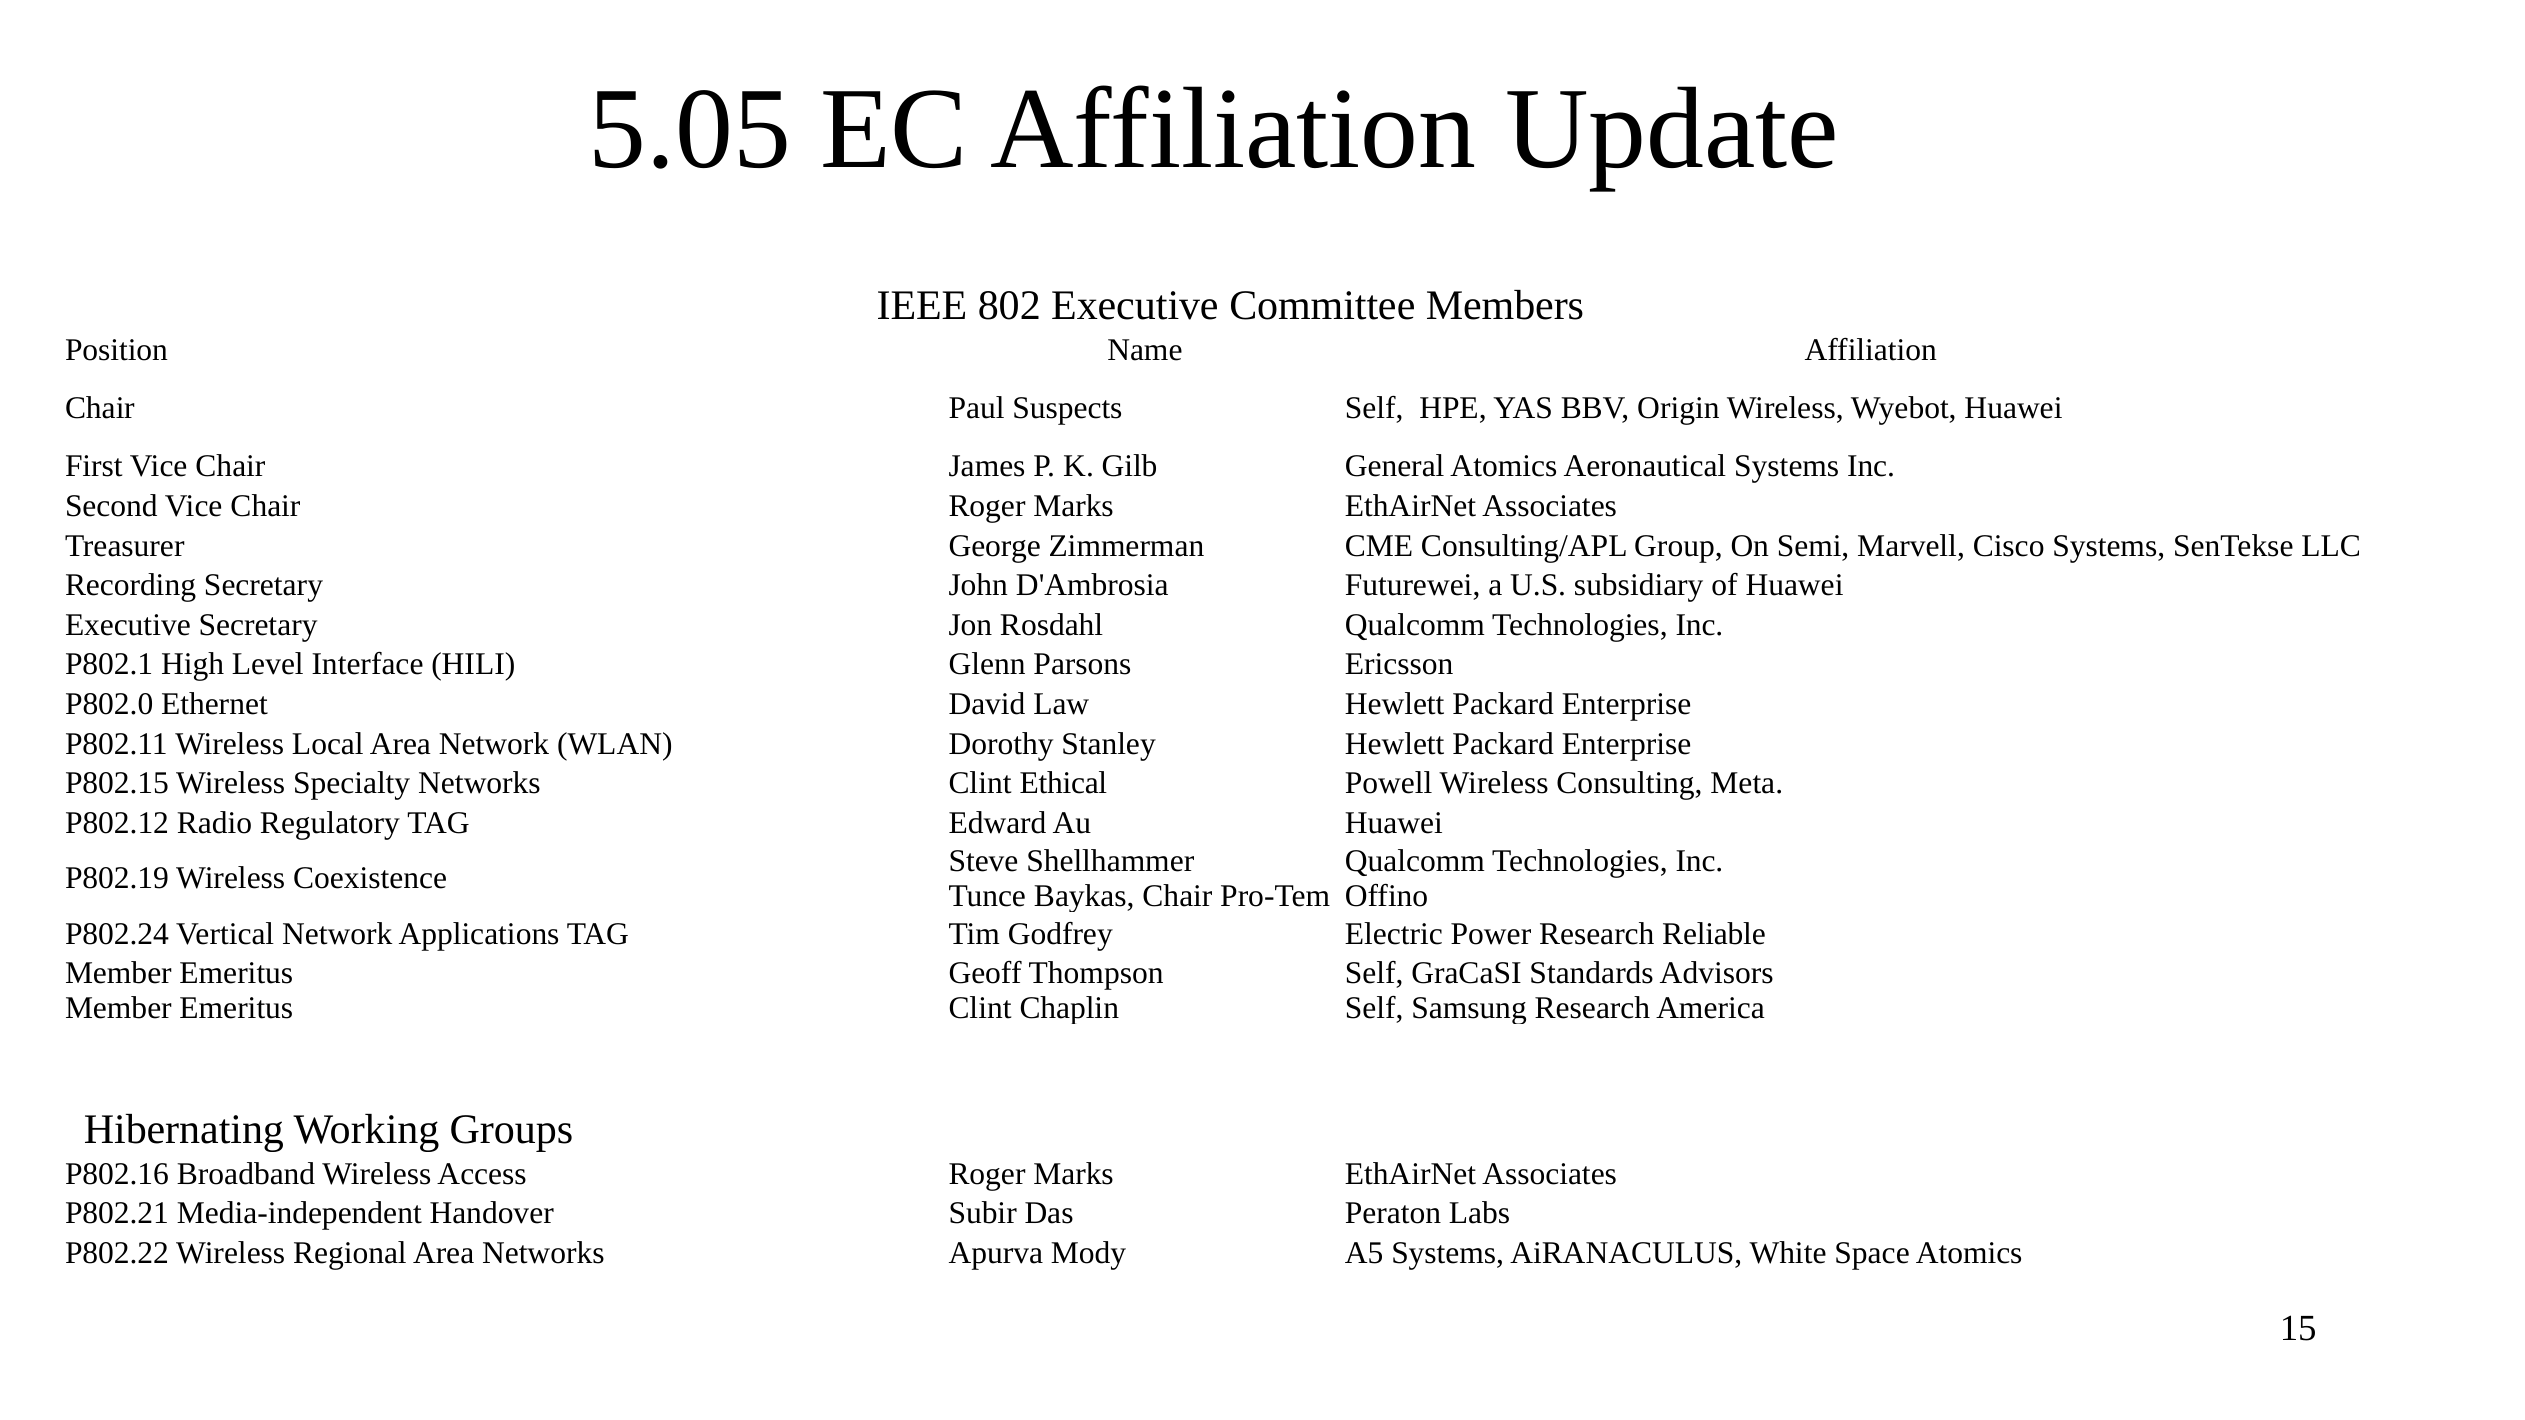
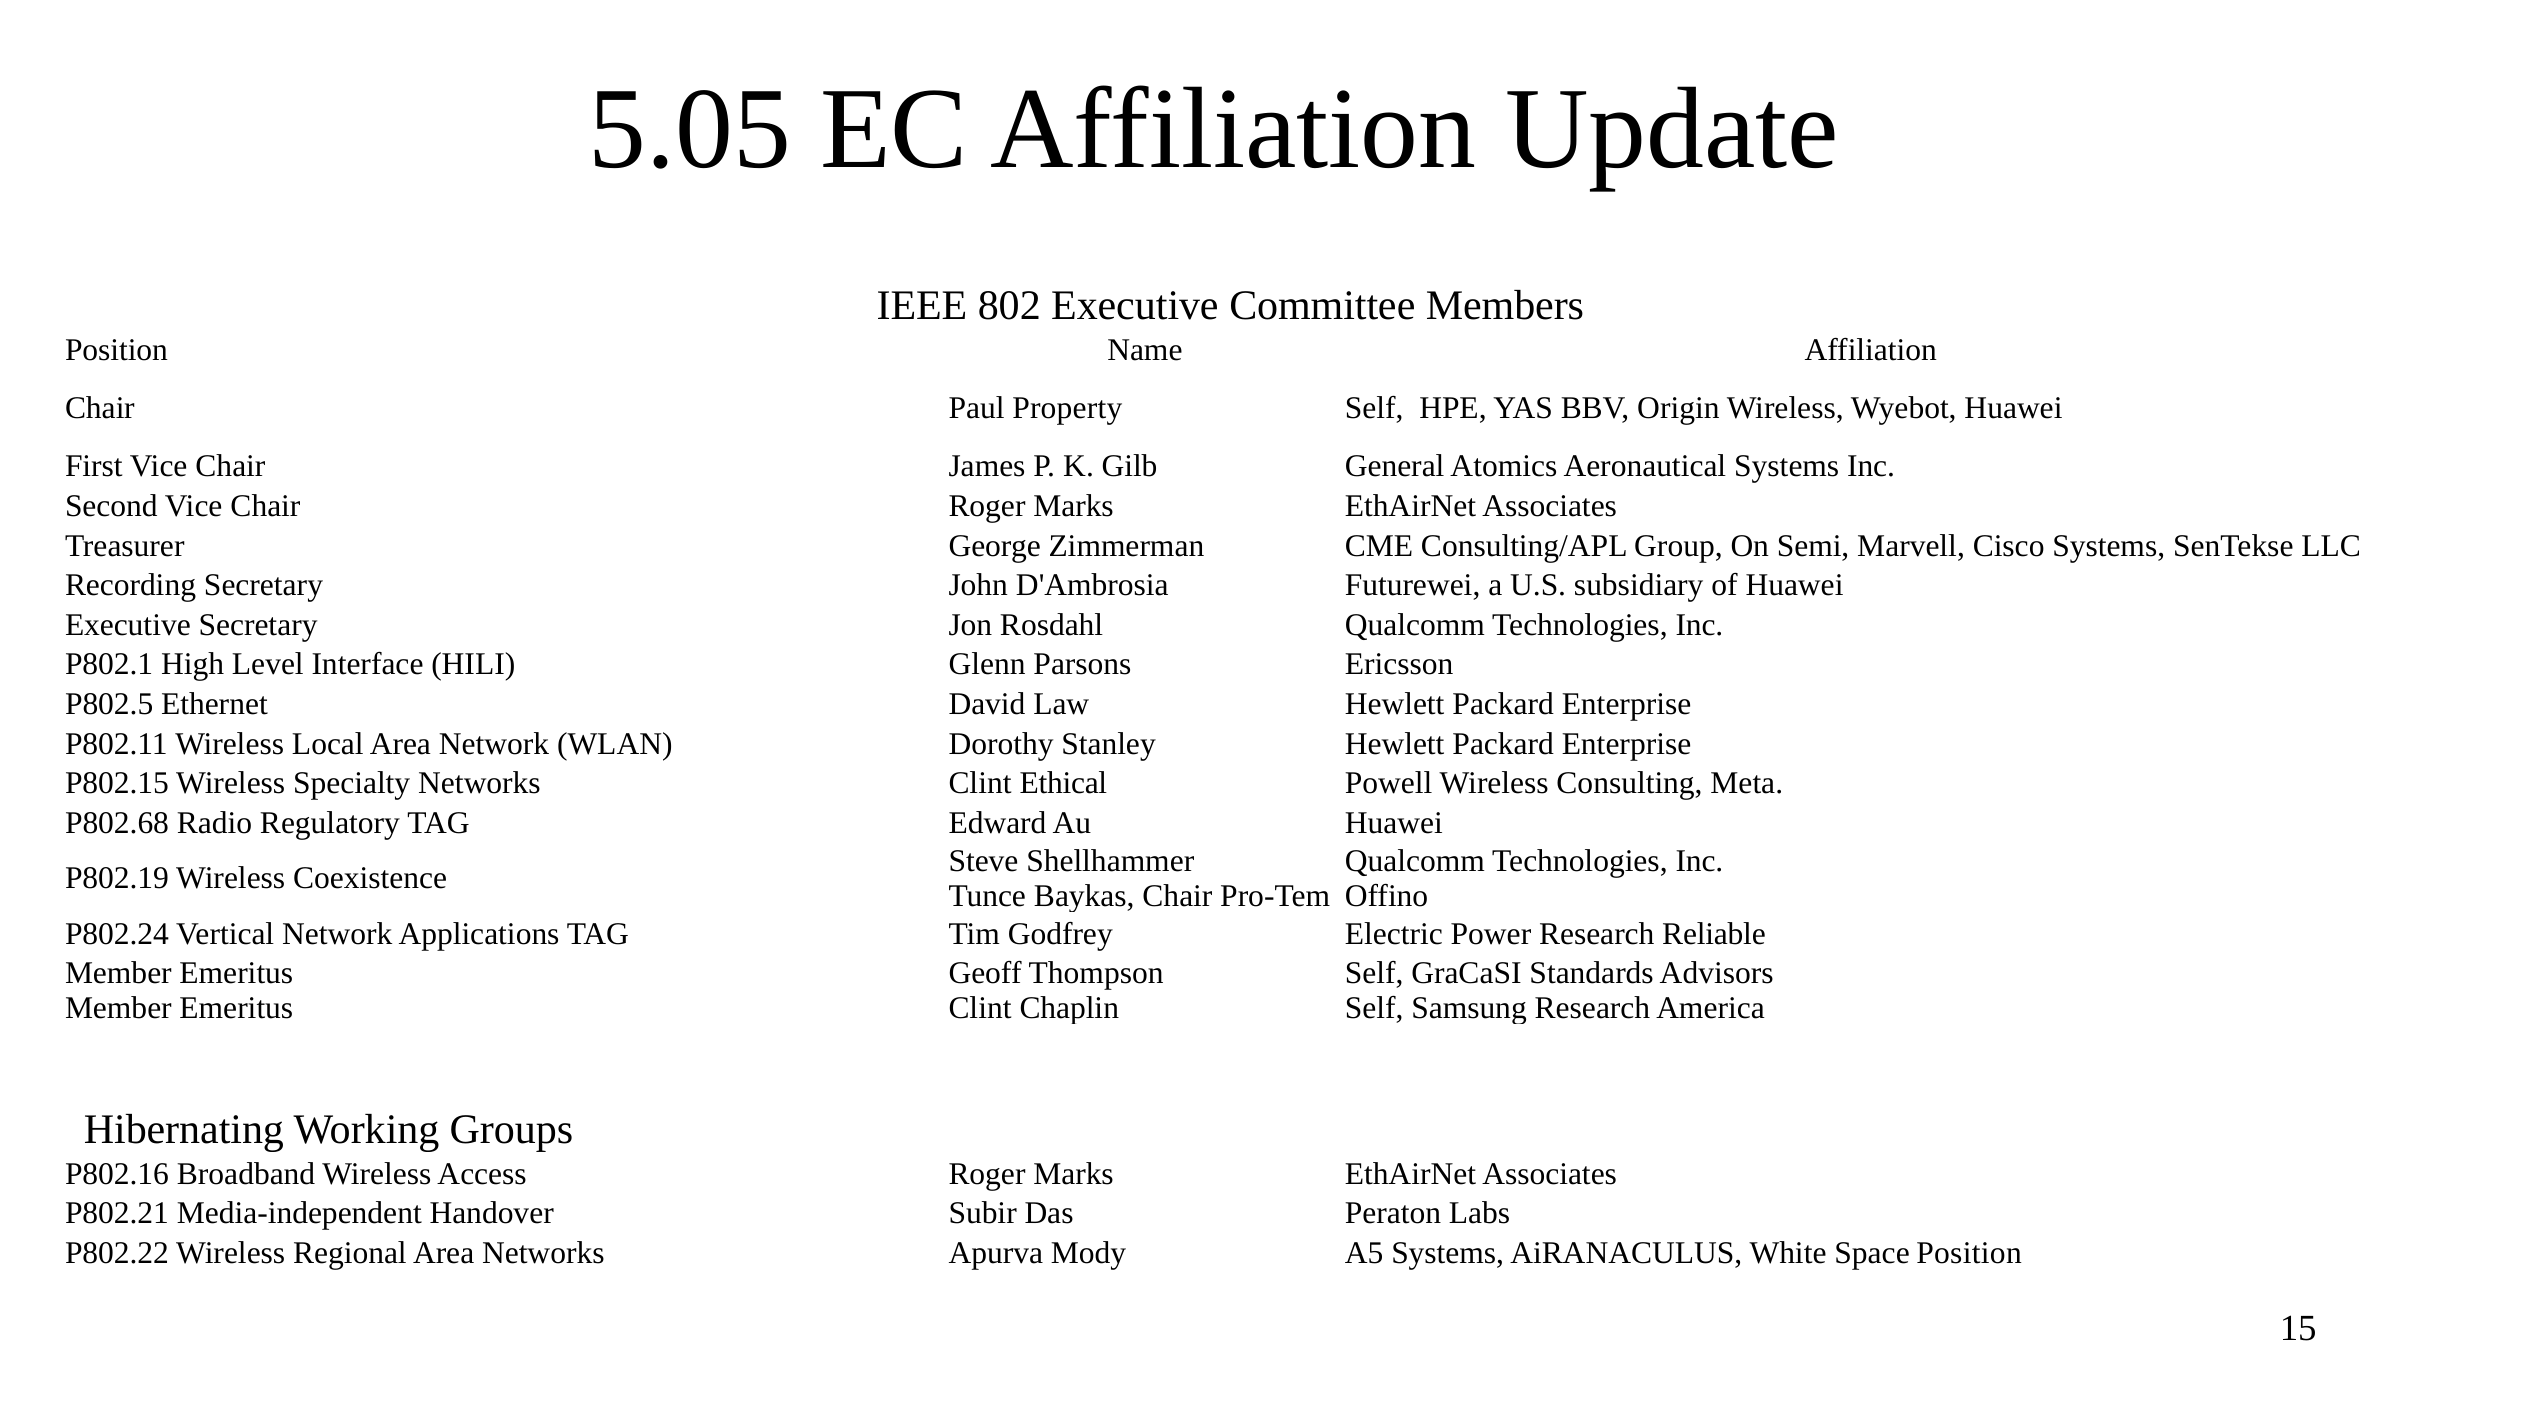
Suspects: Suspects -> Property
P802.0: P802.0 -> P802.5
P802.12: P802.12 -> P802.68
Space Atomics: Atomics -> Position
